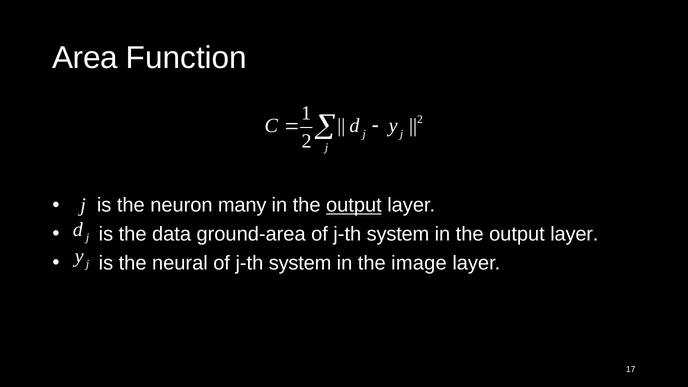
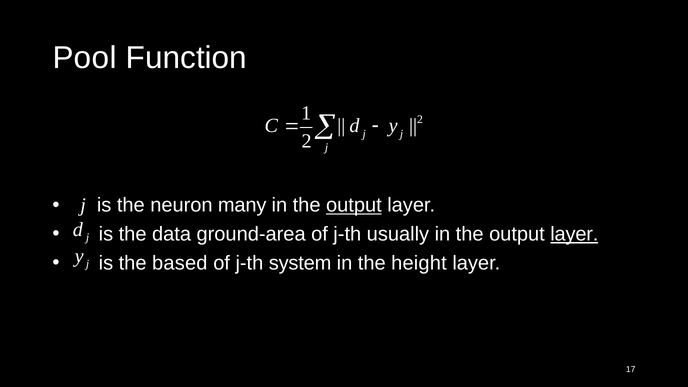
Area: Area -> Pool
system at (398, 234): system -> usually
layer at (574, 234) underline: none -> present
neural: neural -> based
image: image -> height
